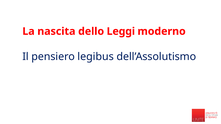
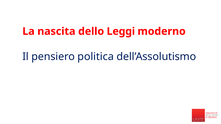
legibus: legibus -> politica
